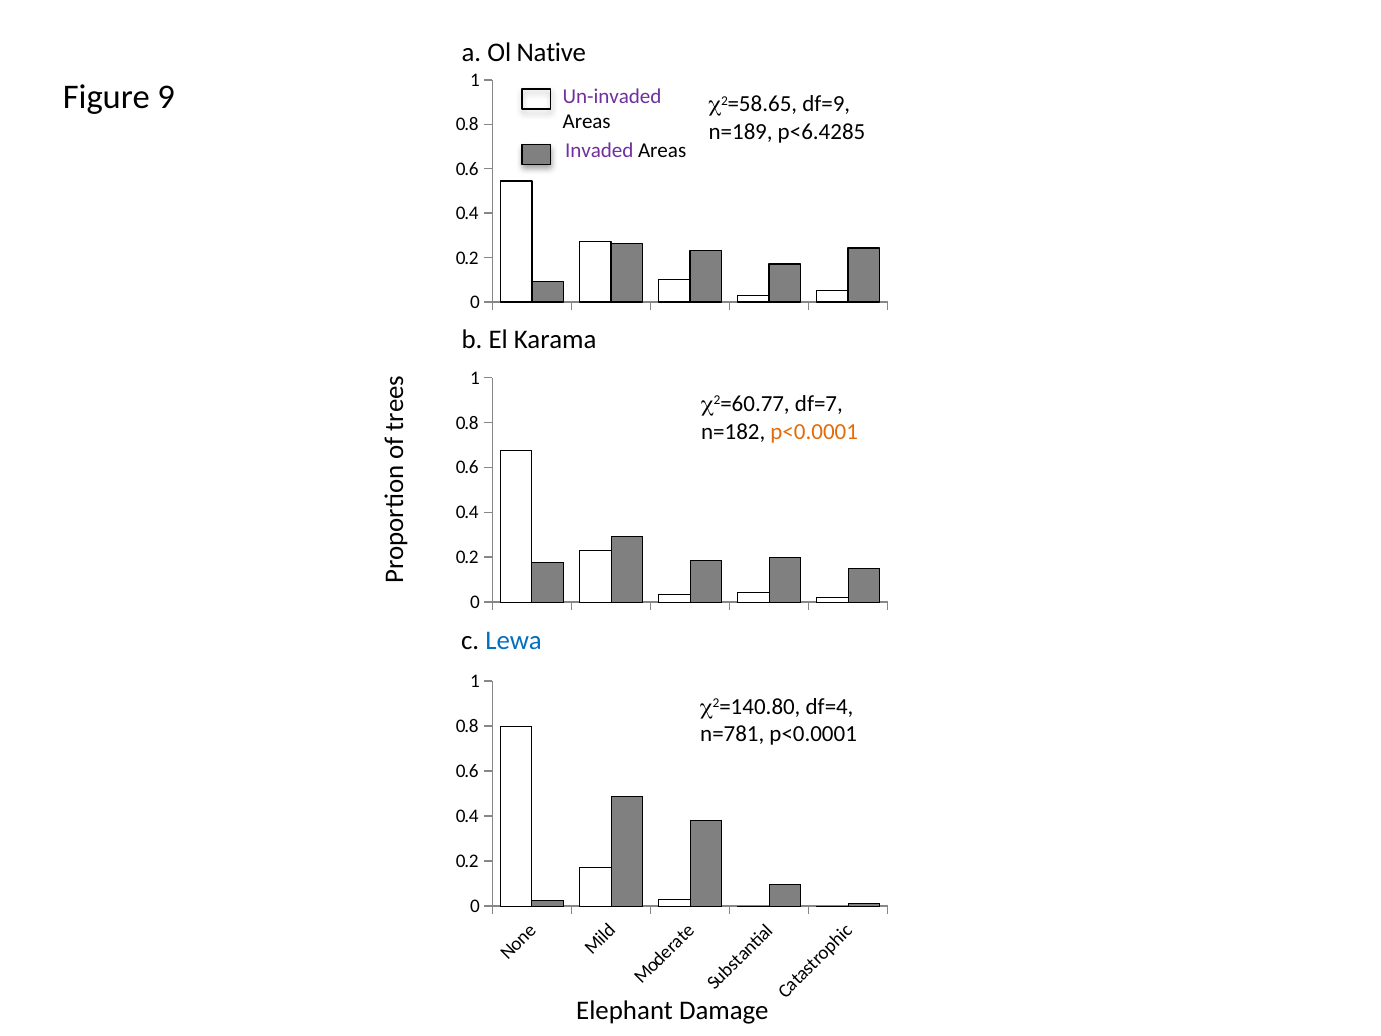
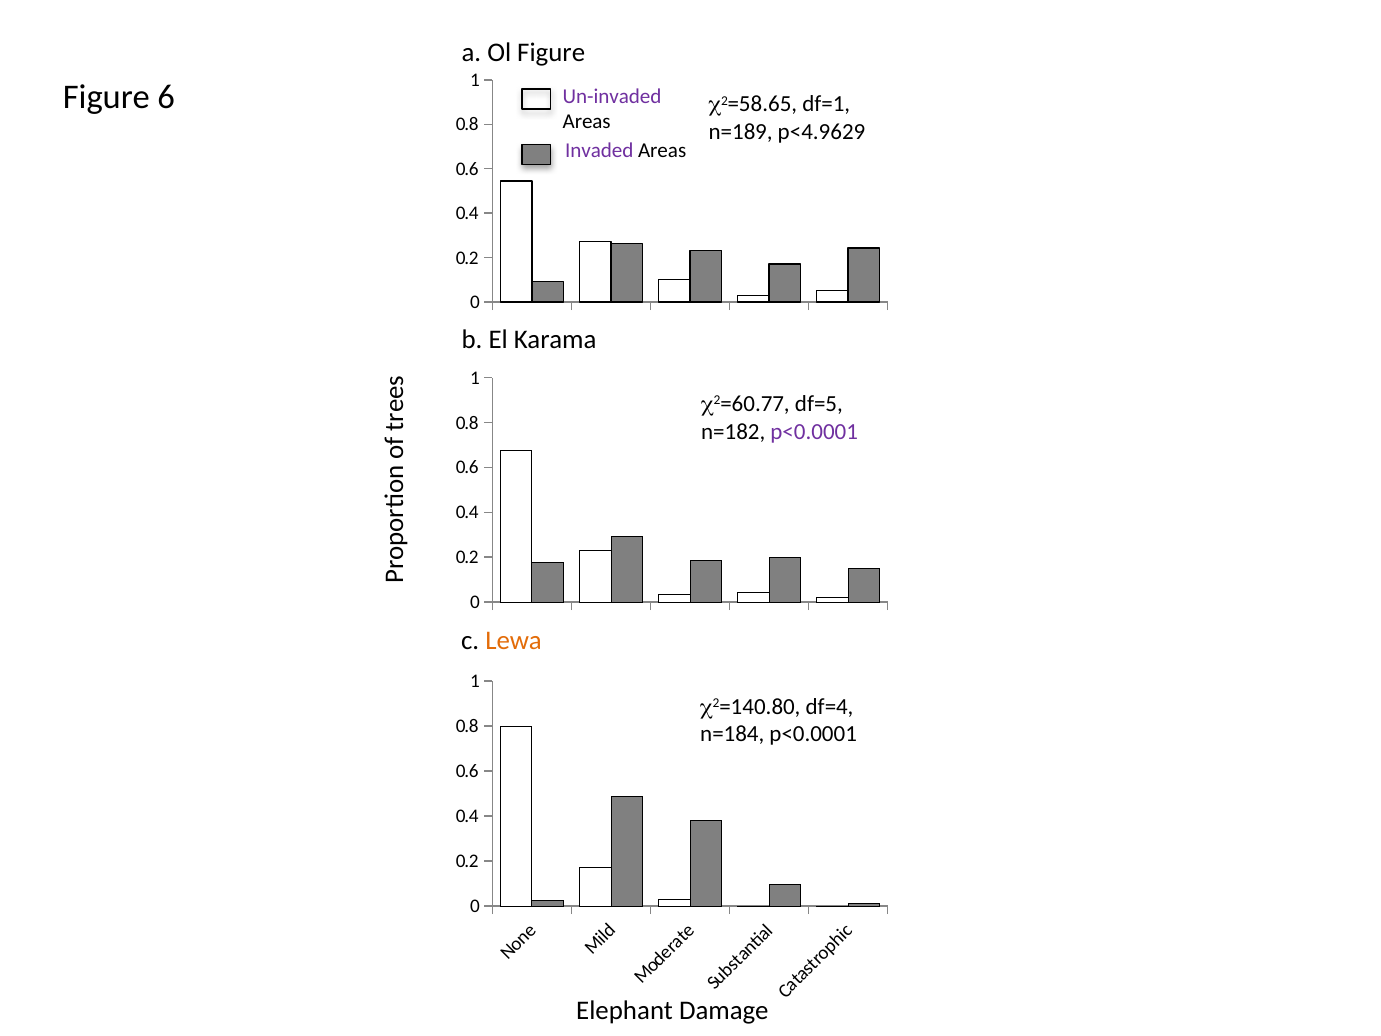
Ol Native: Native -> Figure
9: 9 -> 6
df=9: df=9 -> df=1
p<6.4285: p<6.4285 -> p<4.9629
df=7: df=7 -> df=5
p<0.0001 at (814, 432) colour: orange -> purple
Lewa colour: blue -> orange
n=781: n=781 -> n=184
